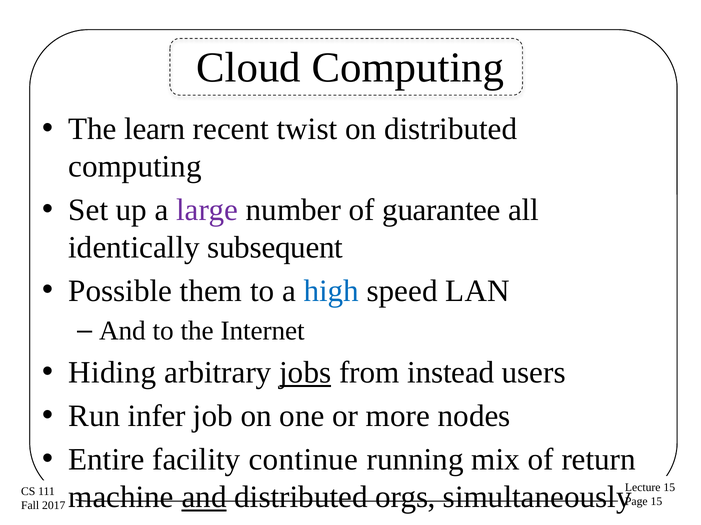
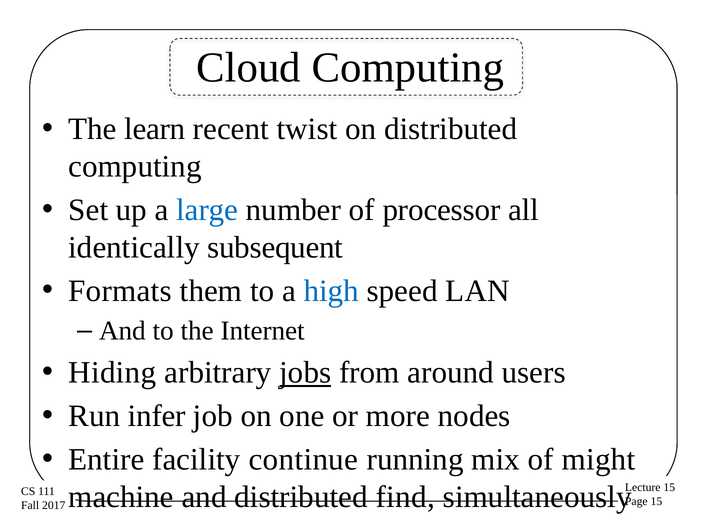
large colour: purple -> blue
guarantee: guarantee -> processor
Possible: Possible -> Formats
instead: instead -> around
return: return -> might
and at (204, 498) underline: present -> none
orgs: orgs -> find
